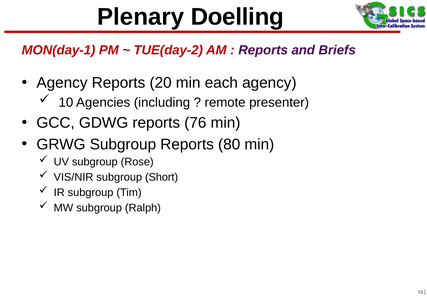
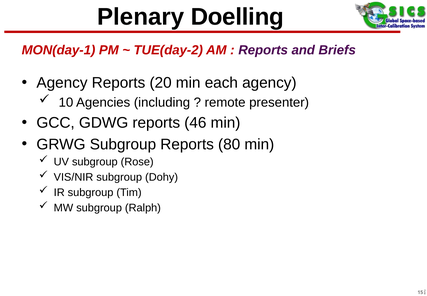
76: 76 -> 46
Short: Short -> Dohy
